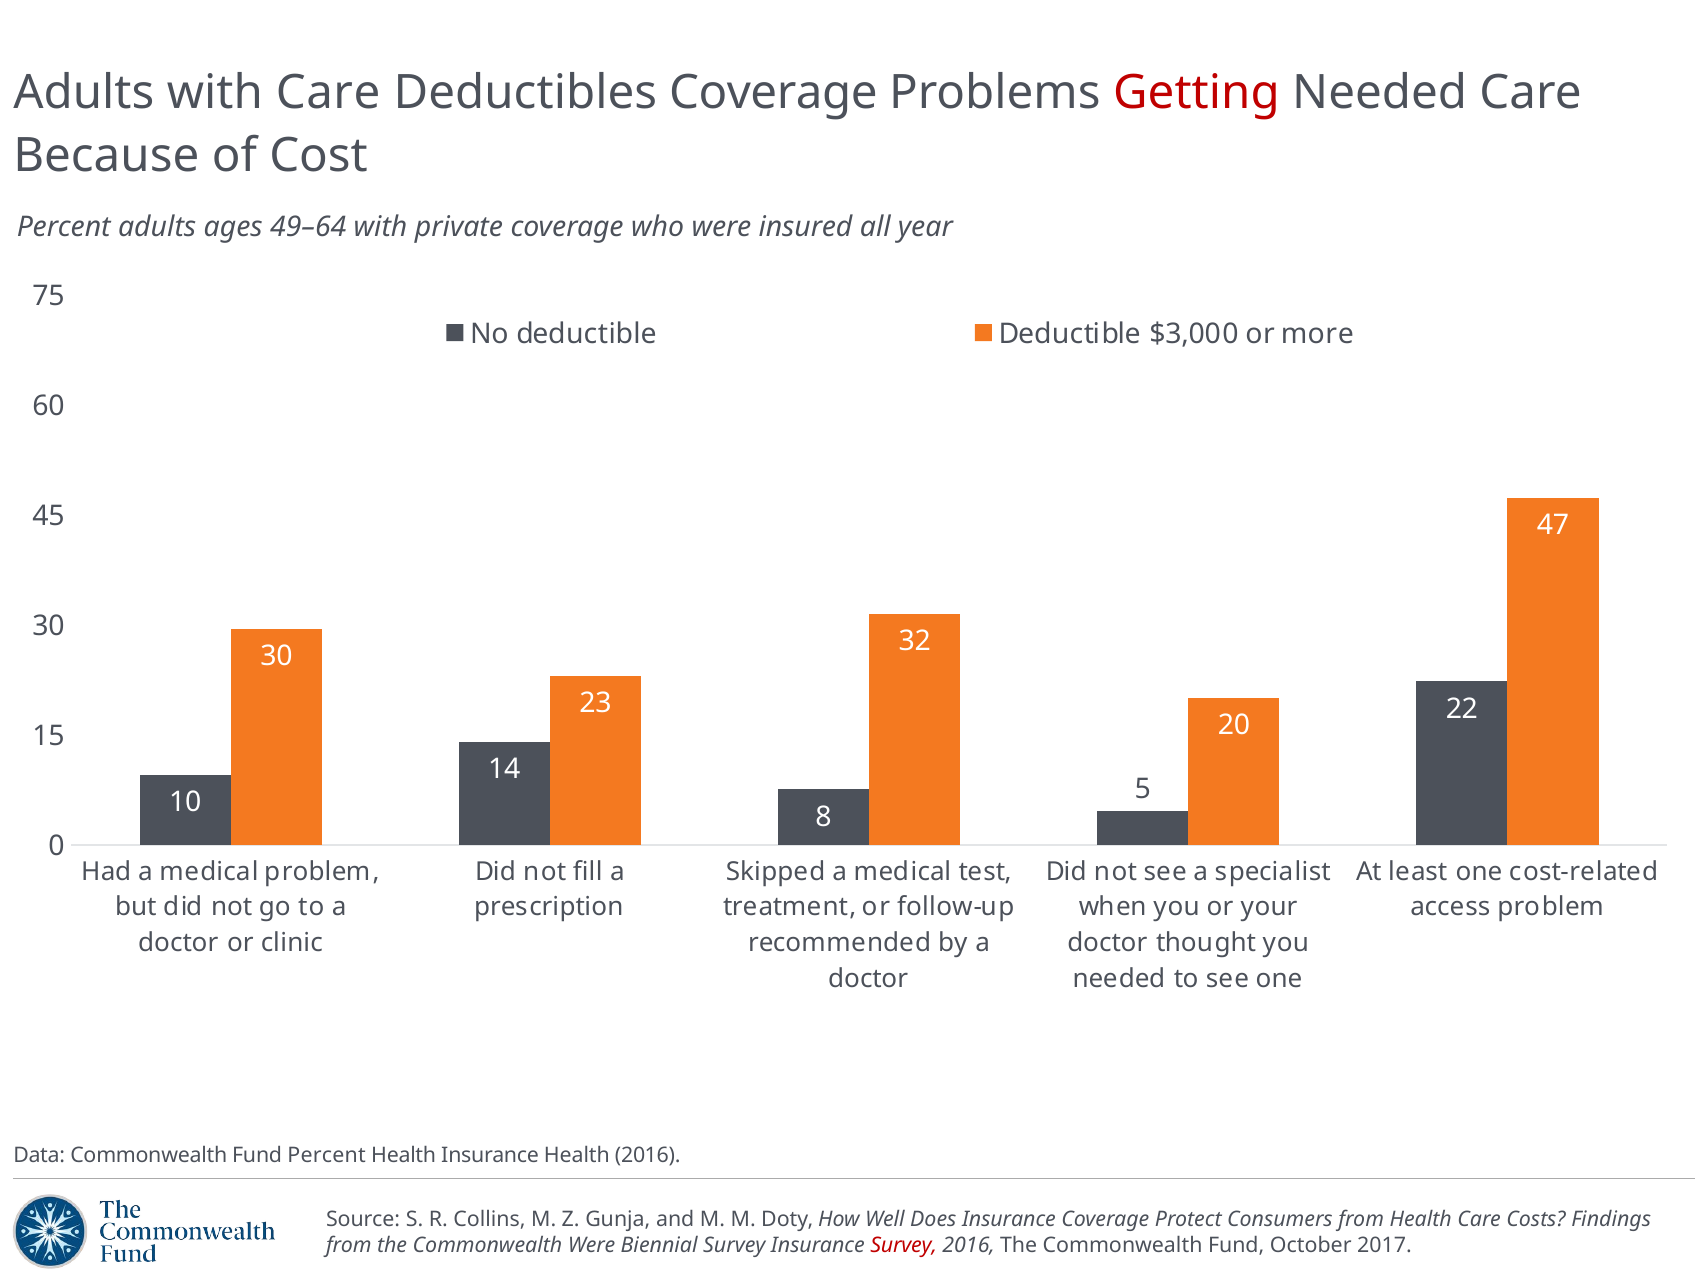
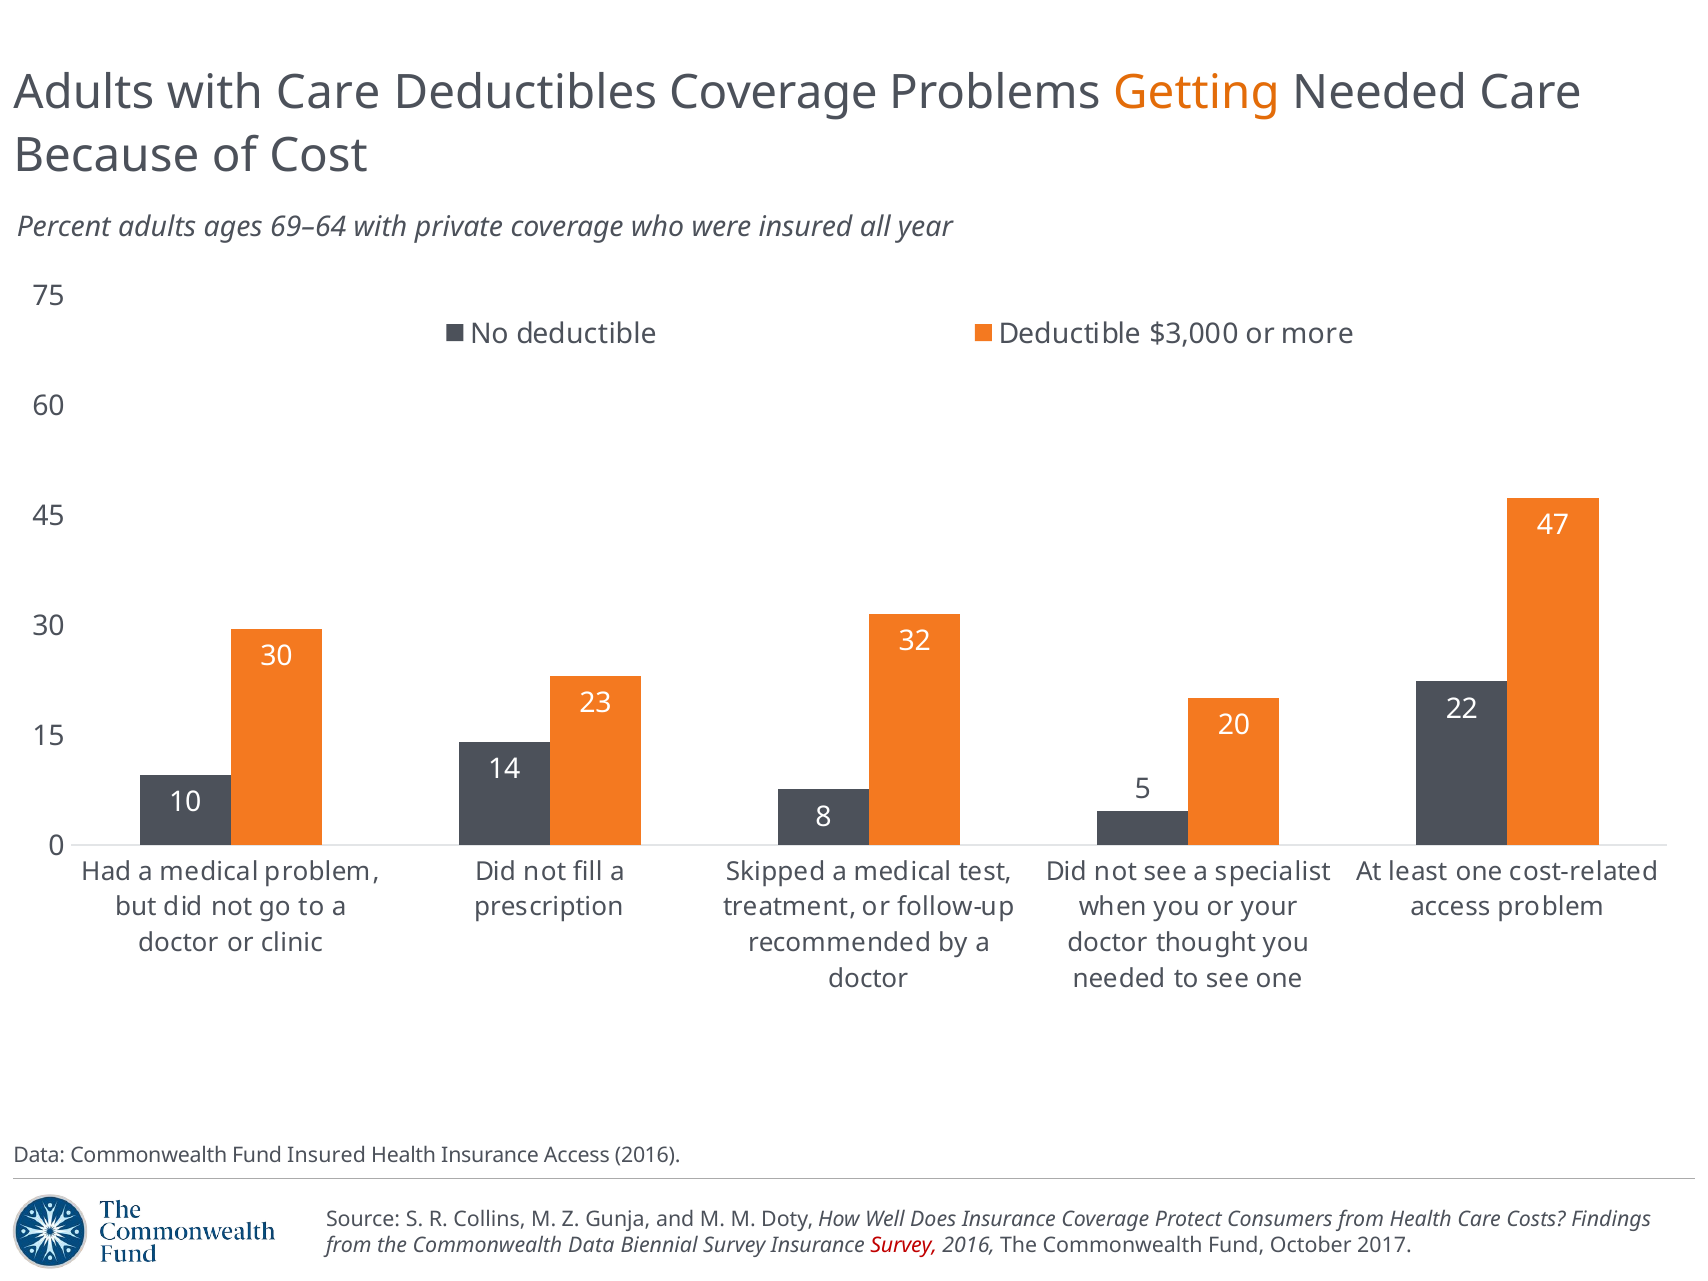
Getting colour: red -> orange
49–64: 49–64 -> 69–64
Fund Percent: Percent -> Insured
Insurance Health: Health -> Access
Commonwealth Were: Were -> Data
